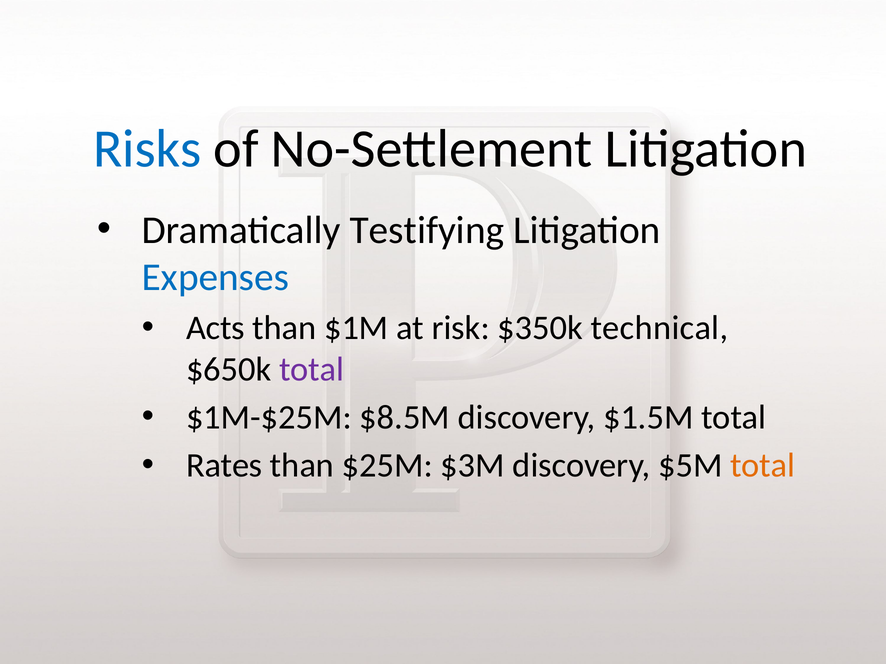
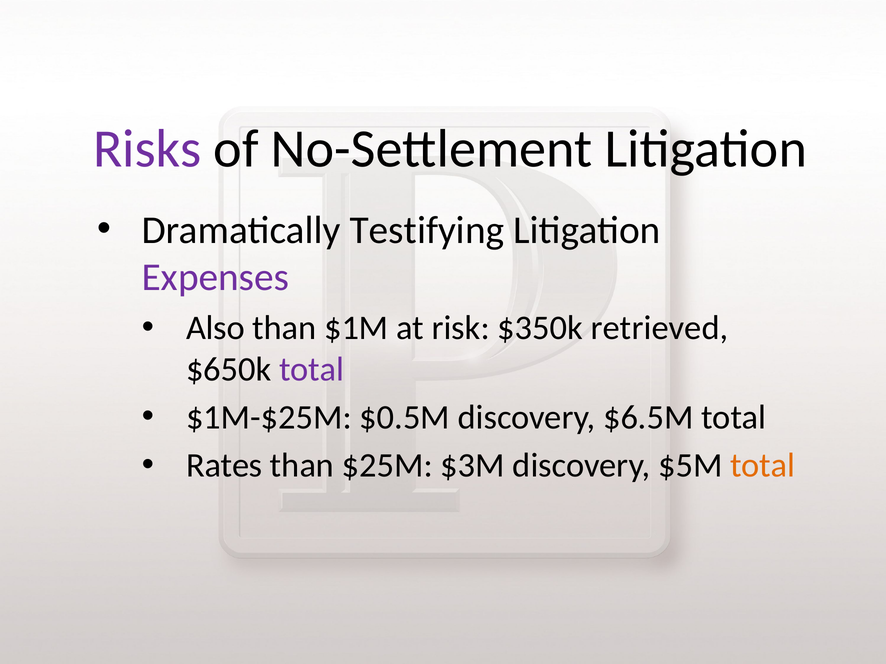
Risks colour: blue -> purple
Expenses colour: blue -> purple
Acts: Acts -> Also
technical: technical -> retrieved
$8.5M: $8.5M -> $0.5M
$1.5M: $1.5M -> $6.5M
